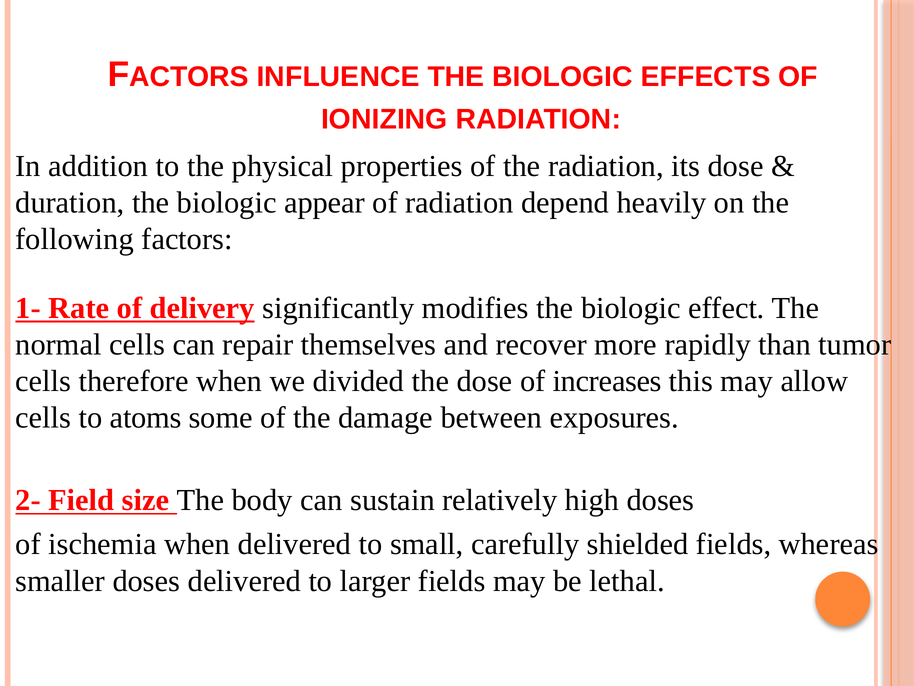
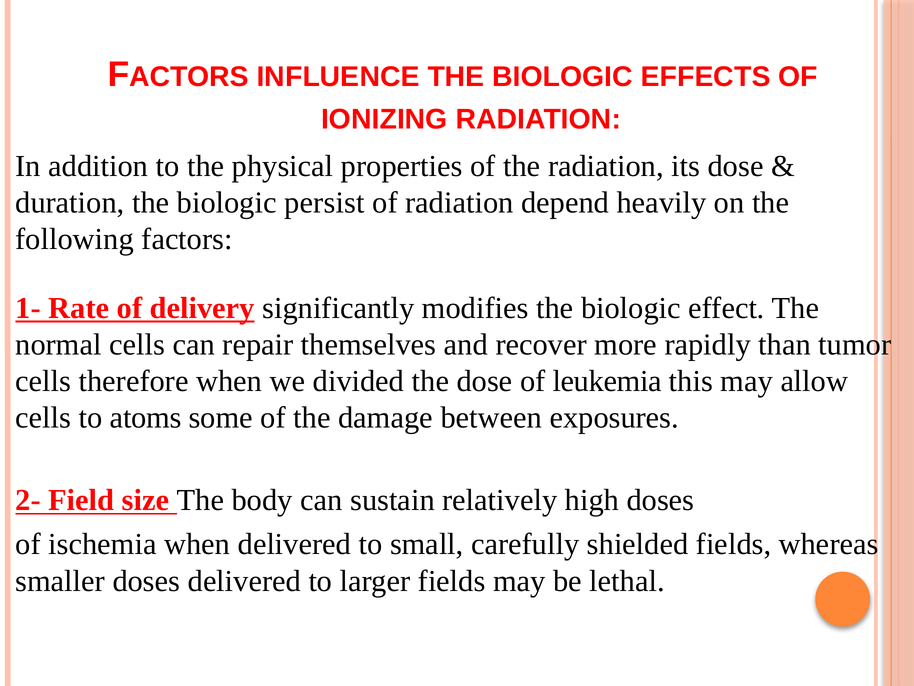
appear: appear -> persist
increases: increases -> leukemia
